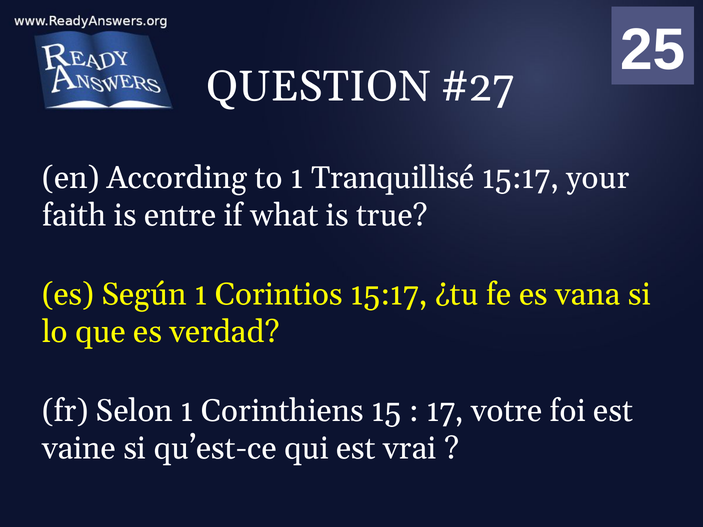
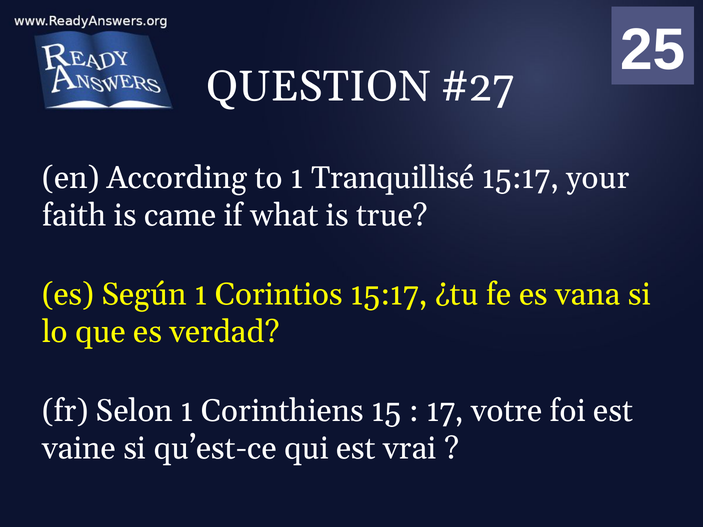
entre: entre -> came
